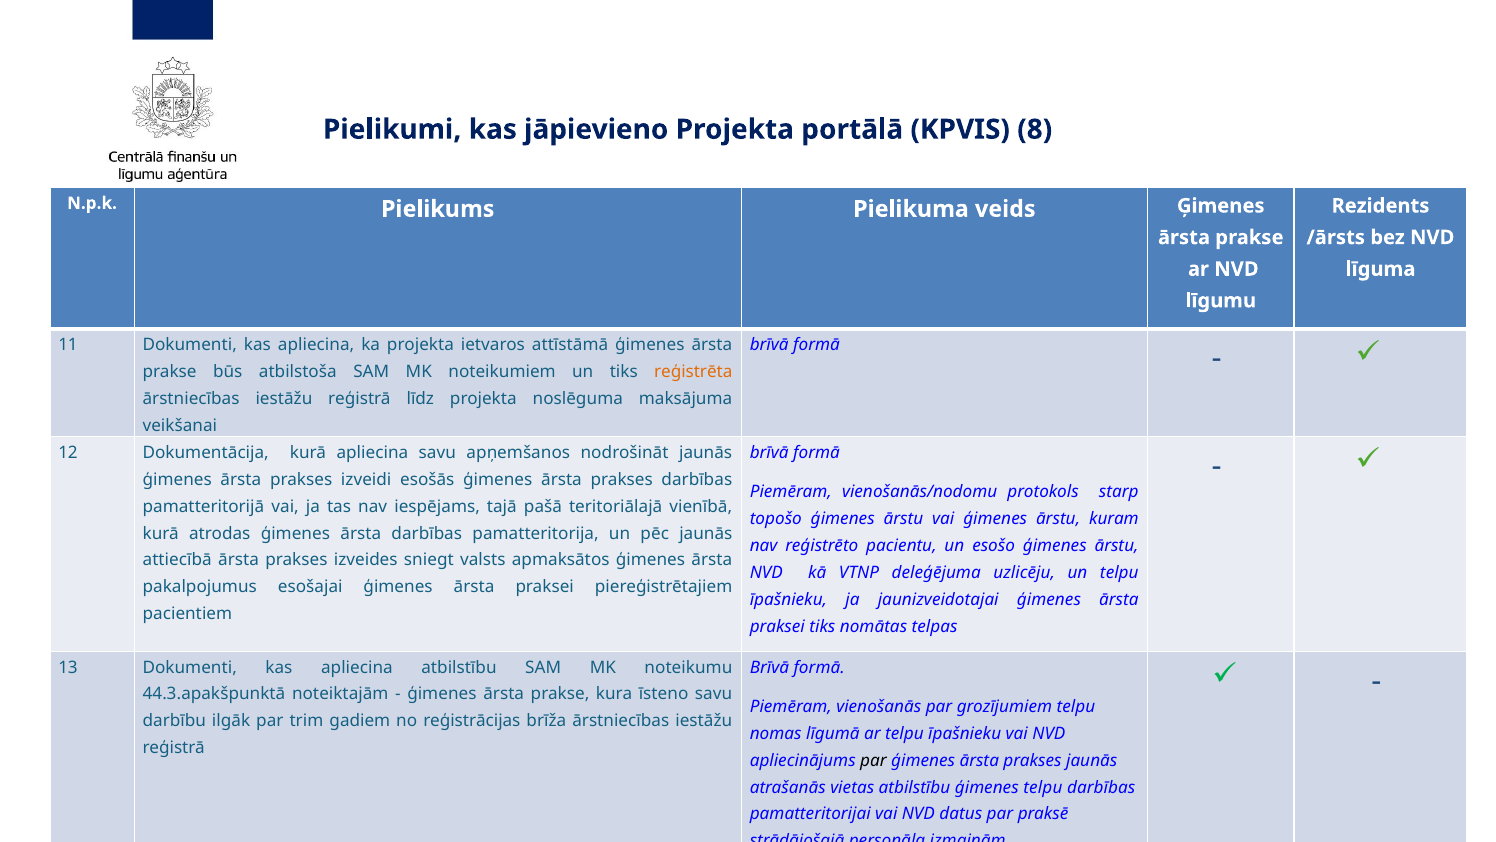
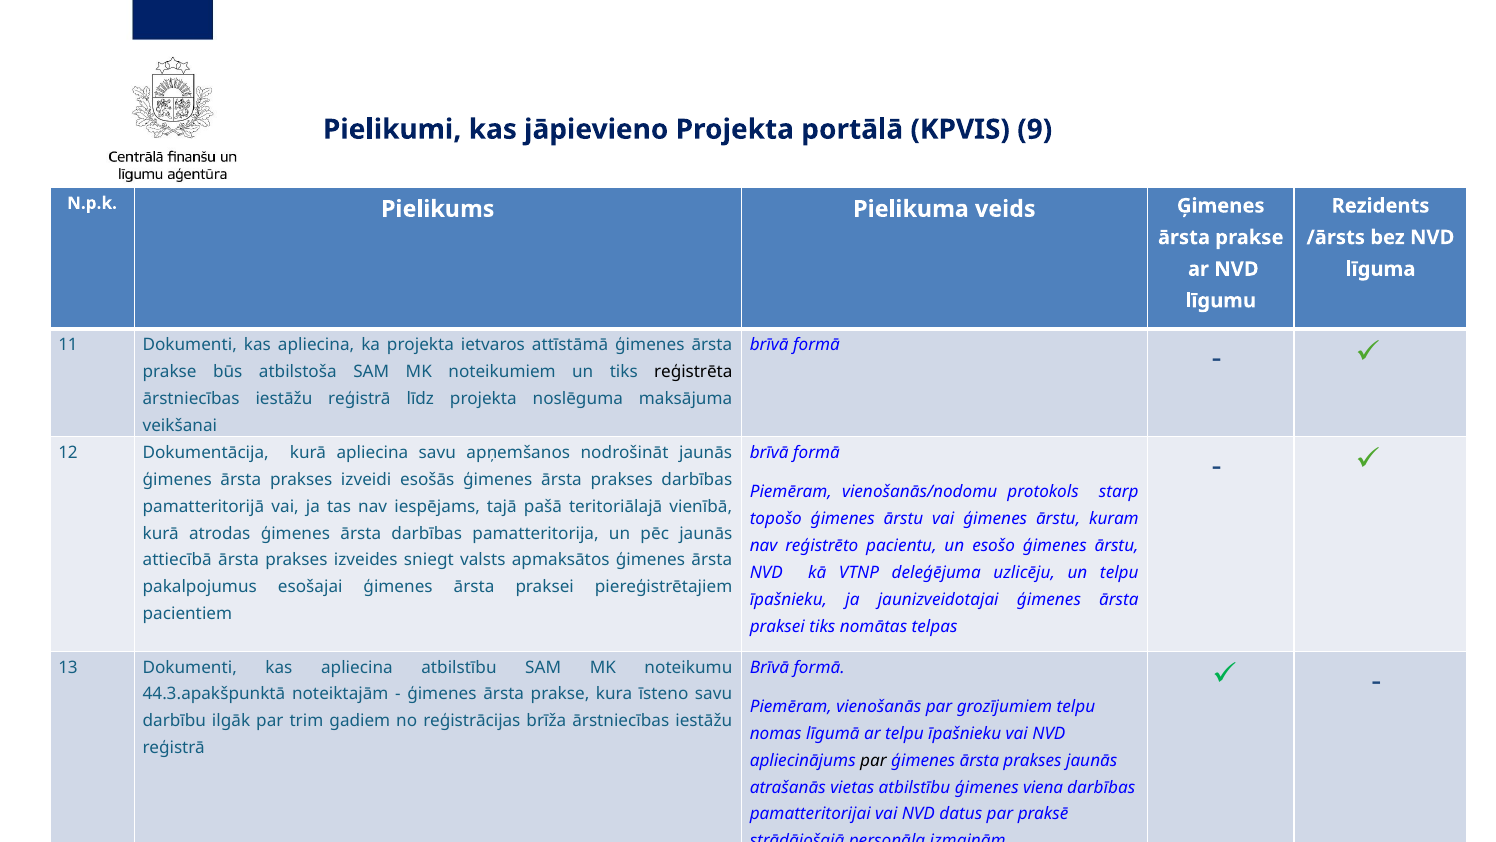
KPVIS 8: 8 -> 9
reģistrēta colour: orange -> black
ģimenes telpu: telpu -> viena
